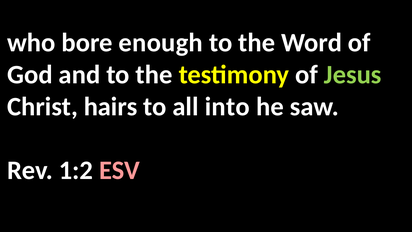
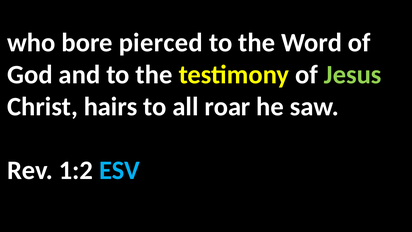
enough: enough -> pierced
into: into -> roar
ESV colour: pink -> light blue
